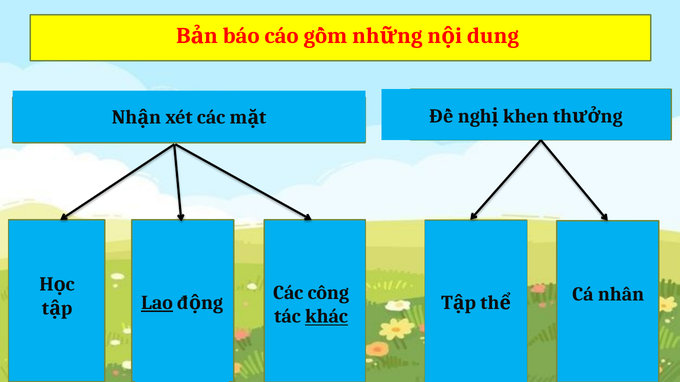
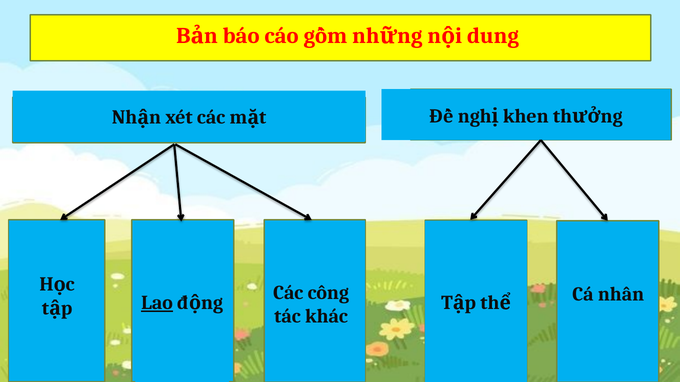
khác underline: present -> none
